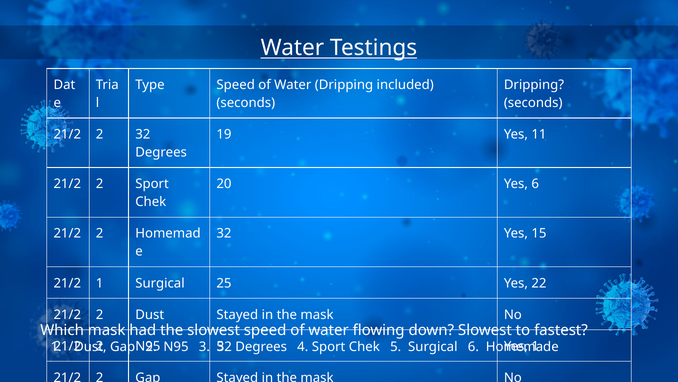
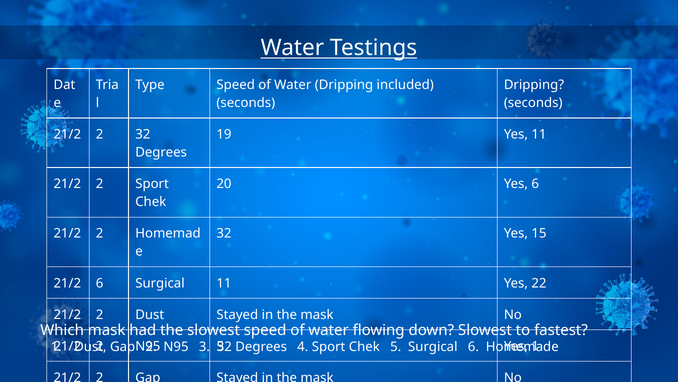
21/2 1: 1 -> 6
Surgical 25: 25 -> 11
